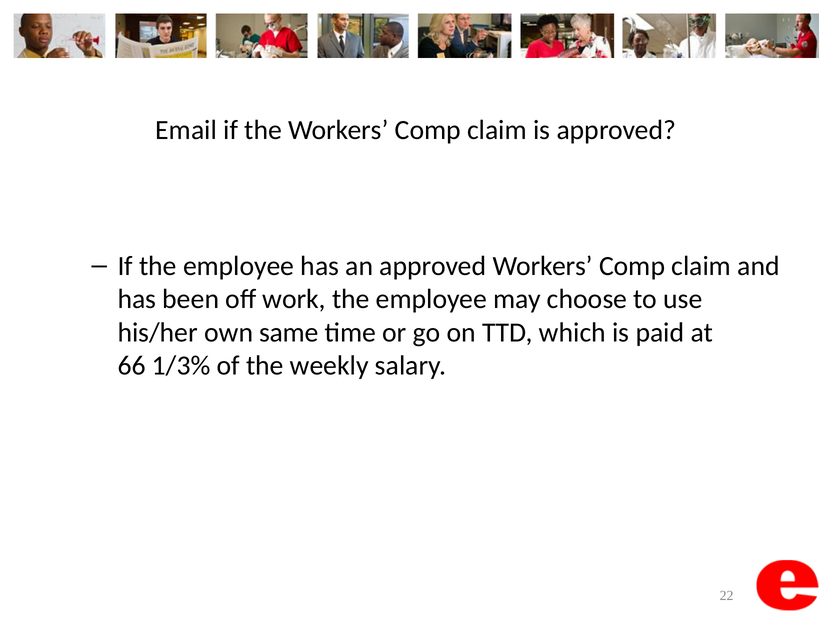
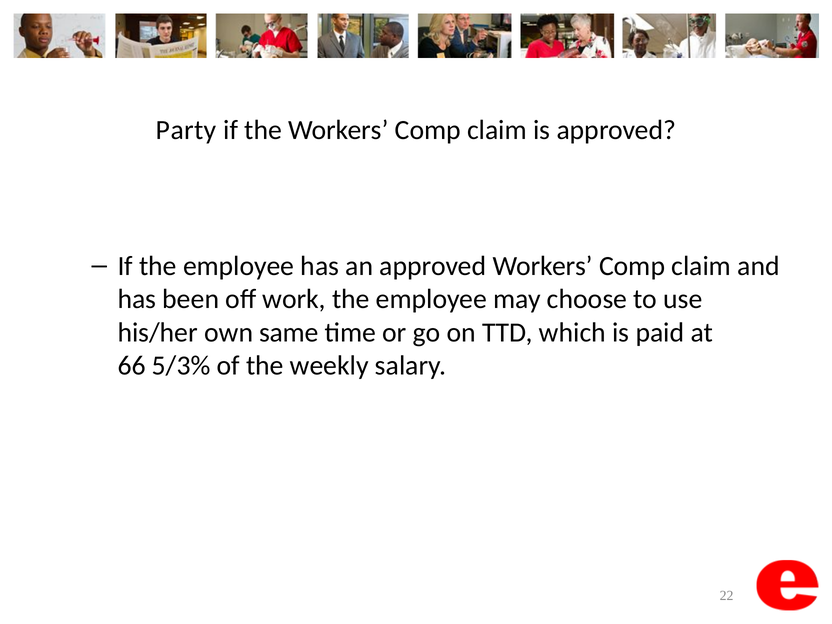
Email: Email -> Party
1/3%: 1/3% -> 5/3%
